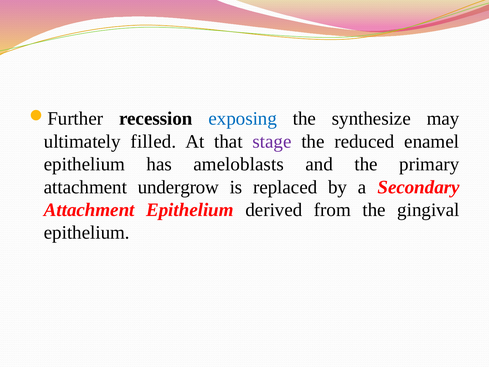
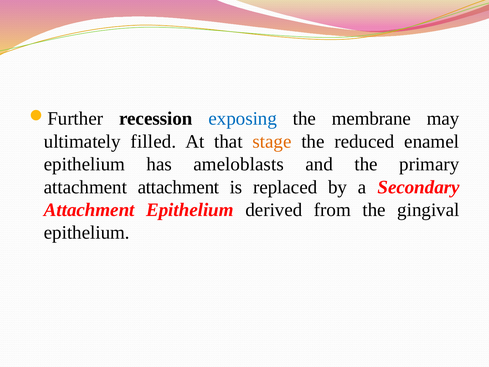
synthesize: synthesize -> membrane
stage colour: purple -> orange
attachment undergrow: undergrow -> attachment
